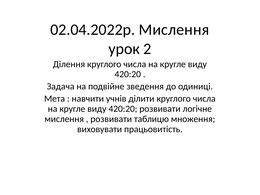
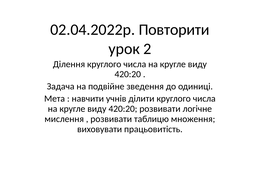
02.04.2022р Мислення: Мислення -> Повторити
